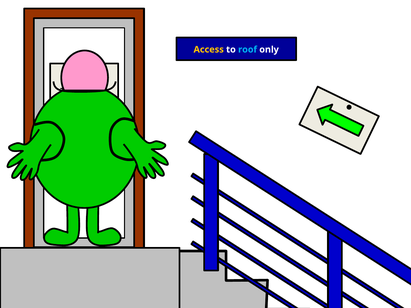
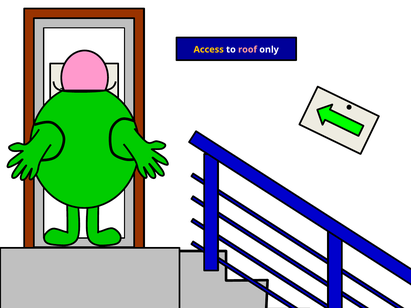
roof colour: light blue -> pink
